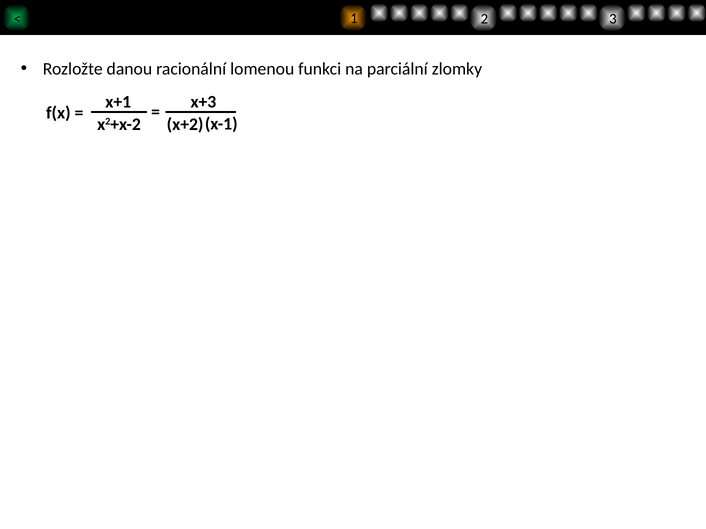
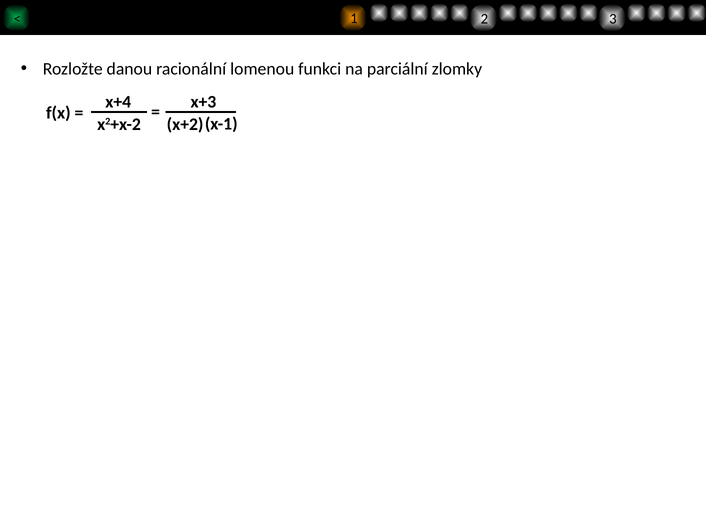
x+1: x+1 -> x+4
